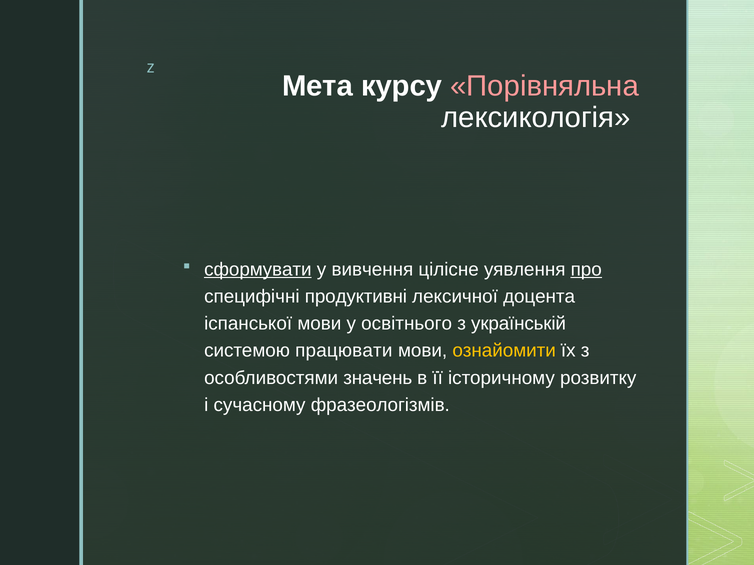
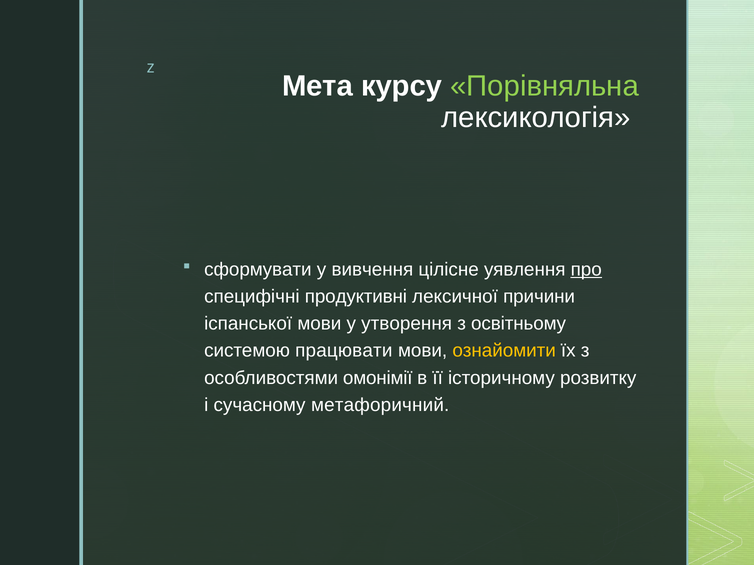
Порівняльна colour: pink -> light green
сформувати underline: present -> none
доцента: доцента -> причини
освітнього: освітнього -> утворення
українській: українській -> освітньому
значень: значень -> омонімії
фразеологізмів: фразеологізмів -> метафоричний
